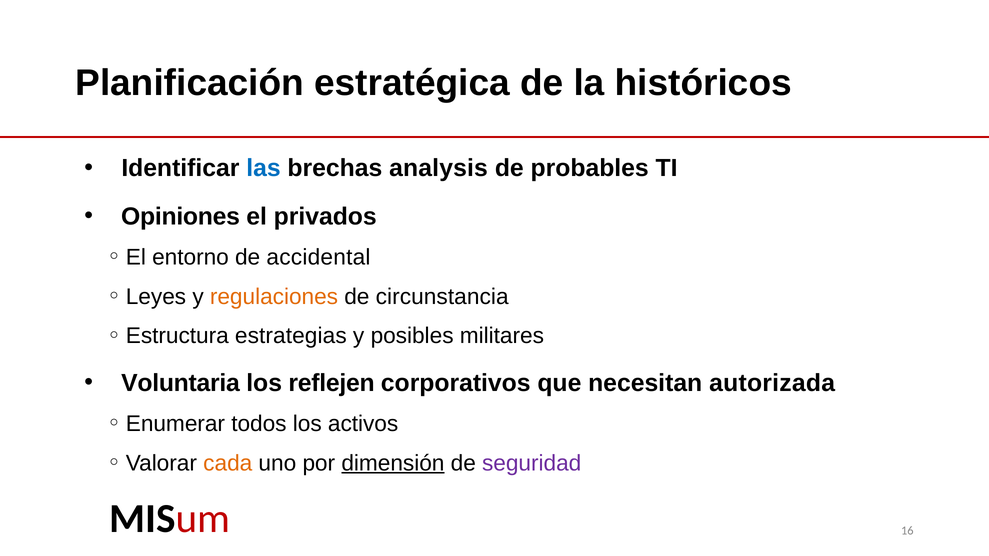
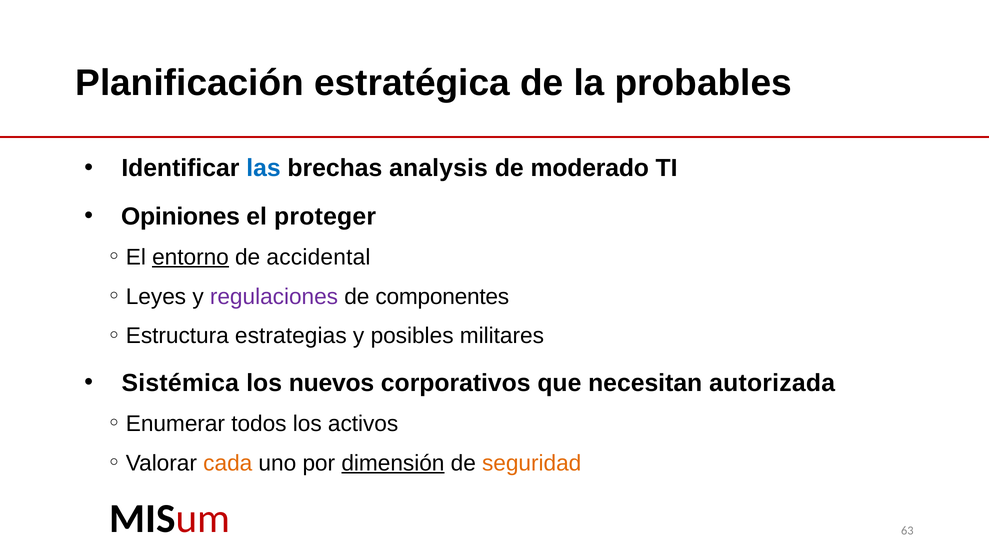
históricos: históricos -> probables
probables: probables -> moderado
privados: privados -> proteger
entorno underline: none -> present
regulaciones colour: orange -> purple
circunstancia: circunstancia -> componentes
Voluntaria: Voluntaria -> Sistémica
reflejen: reflejen -> nuevos
seguridad colour: purple -> orange
16: 16 -> 63
